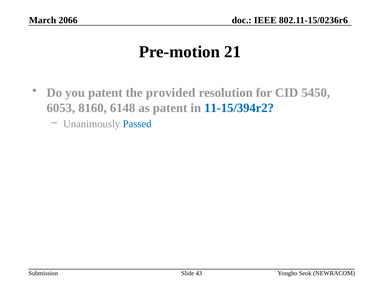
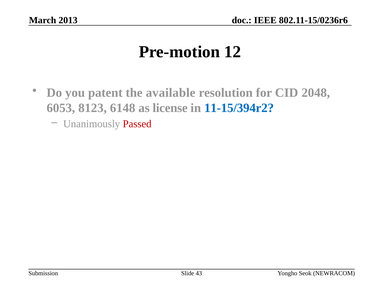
2066: 2066 -> 2013
21: 21 -> 12
provided: provided -> available
5450: 5450 -> 2048
8160: 8160 -> 8123
as patent: patent -> license
Passed colour: blue -> red
